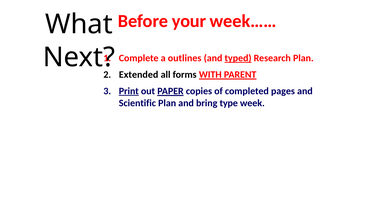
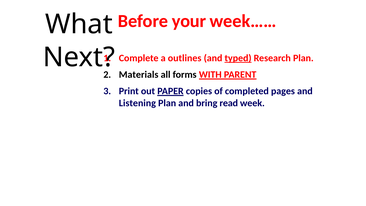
Extended: Extended -> Materials
Print underline: present -> none
Scientific: Scientific -> Listening
type: type -> read
